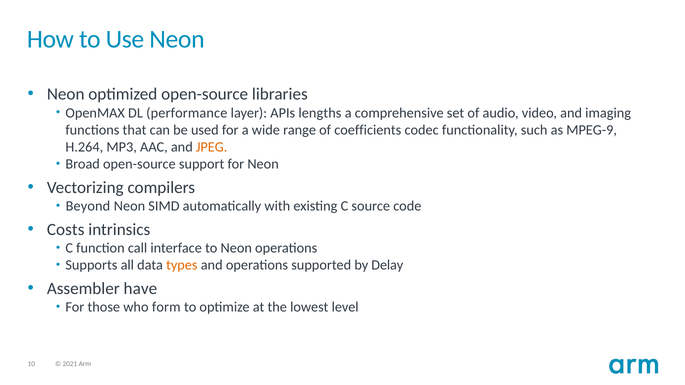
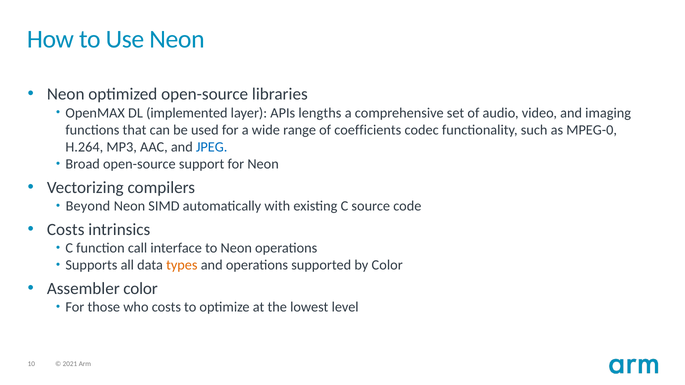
performance: performance -> implemented
MPEG-9: MPEG-9 -> MPEG-0
JPEG colour: orange -> blue
by Delay: Delay -> Color
Assembler have: have -> color
who form: form -> costs
